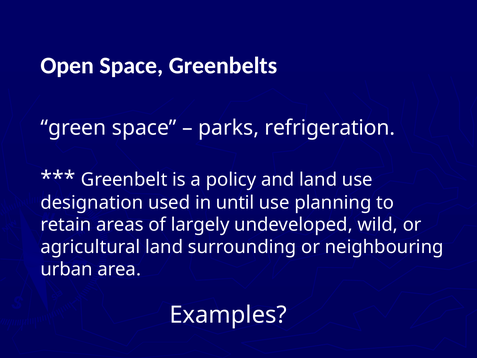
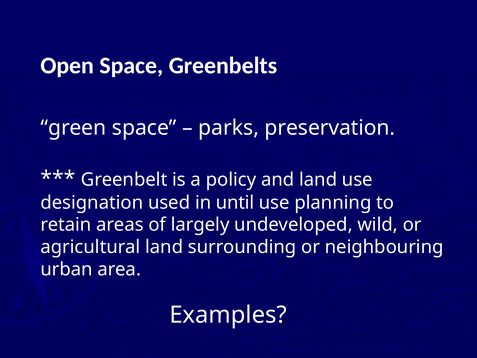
refrigeration: refrigeration -> preservation
